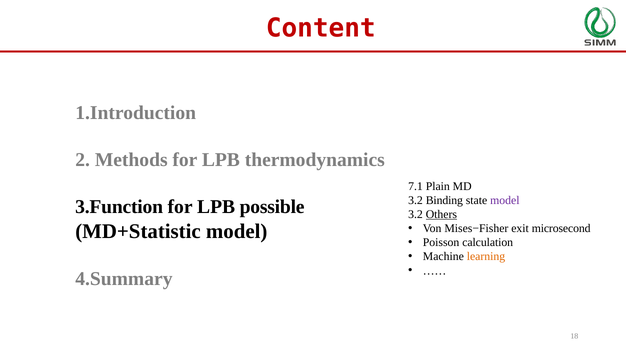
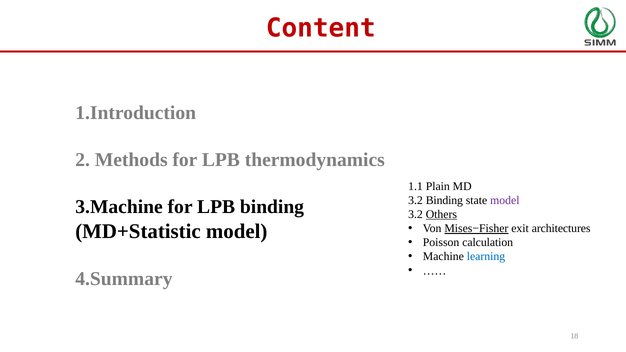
7.1: 7.1 -> 1.1
3.Function: 3.Function -> 3.Machine
LPB possible: possible -> binding
Mises−Fisher underline: none -> present
microsecond: microsecond -> architectures
learning colour: orange -> blue
